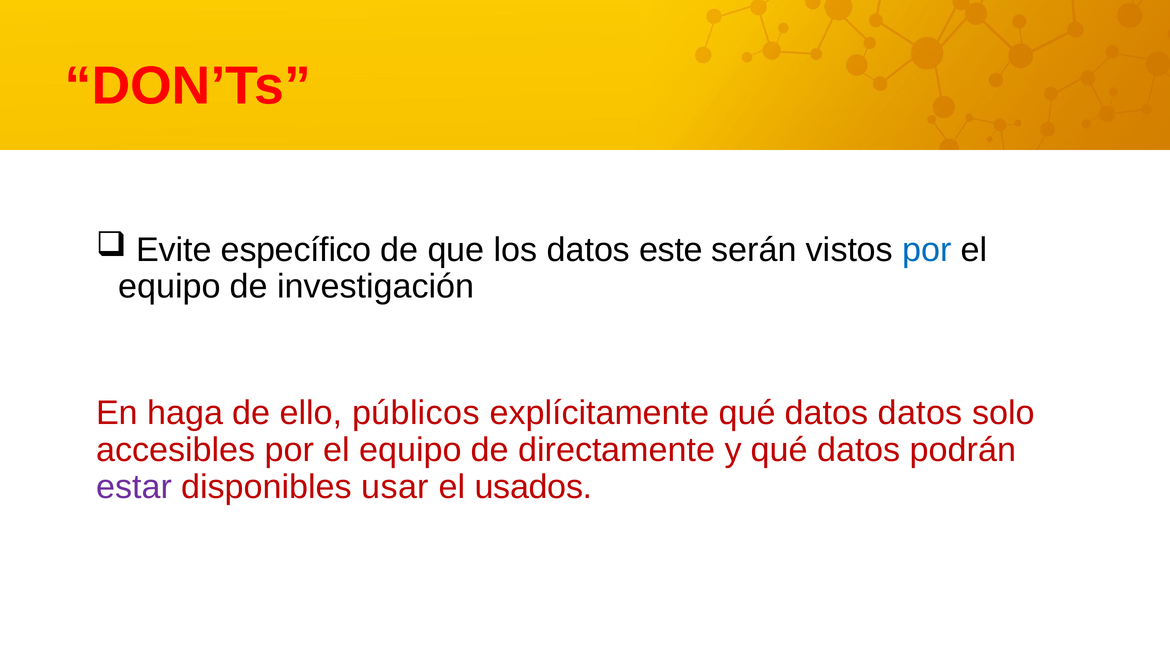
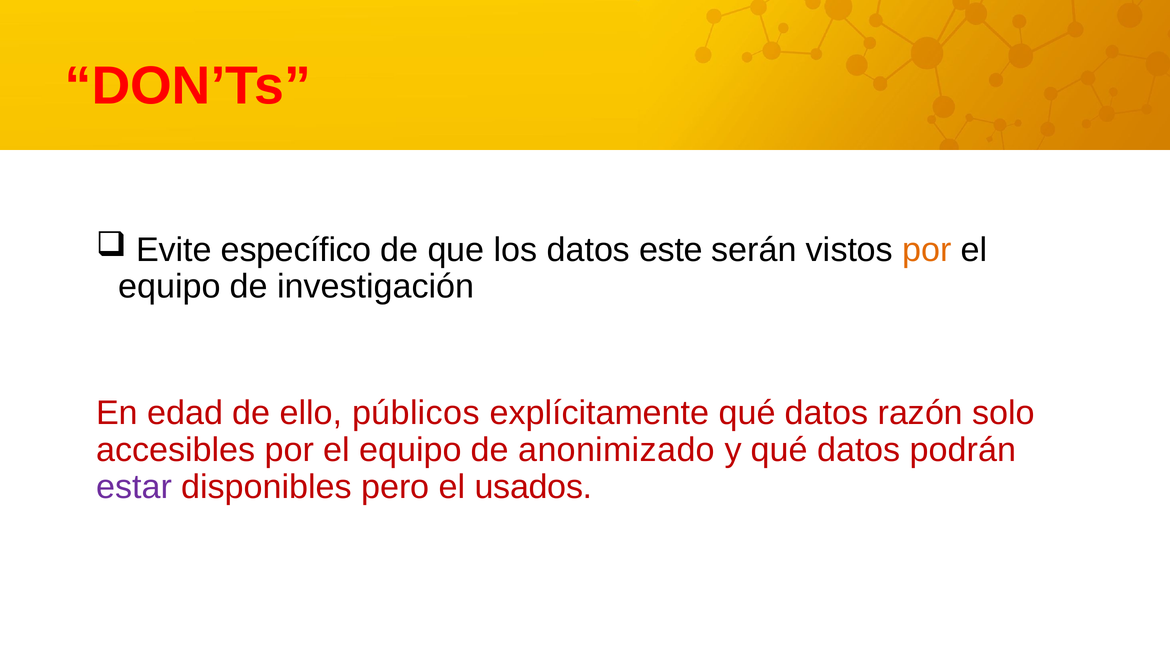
por at (927, 250) colour: blue -> orange
haga: haga -> edad
datos datos: datos -> razón
directamente: directamente -> anonimizado
usar: usar -> pero
